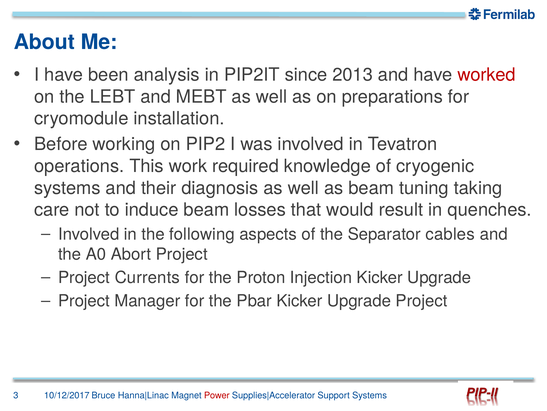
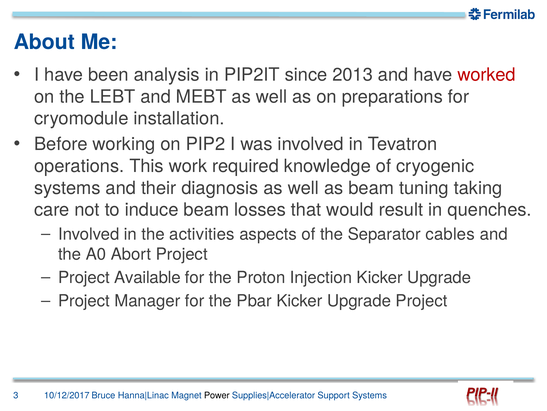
following: following -> activities
Currents: Currents -> Available
Power colour: red -> black
